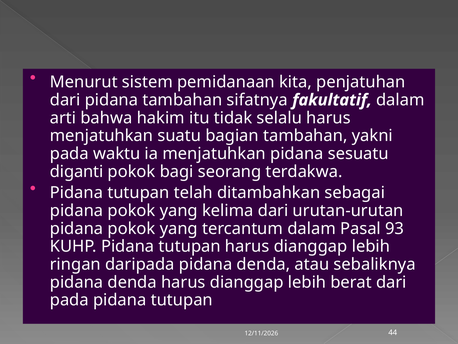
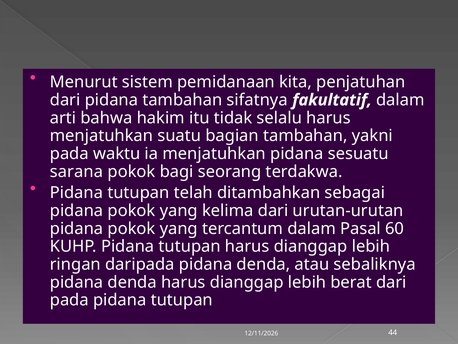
diganti: diganti -> sarana
93: 93 -> 60
